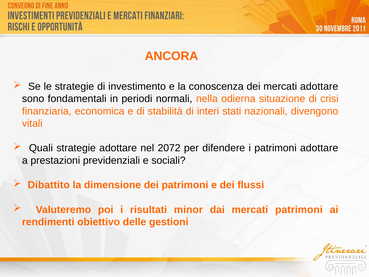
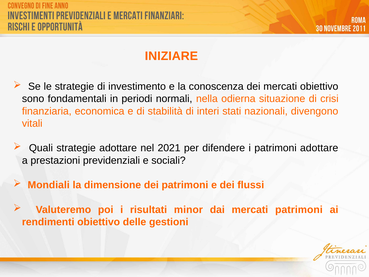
ANCORA: ANCORA -> INIZIARE
mercati adottare: adottare -> obiettivo
2072: 2072 -> 2021
Dibattito: Dibattito -> Mondiali
